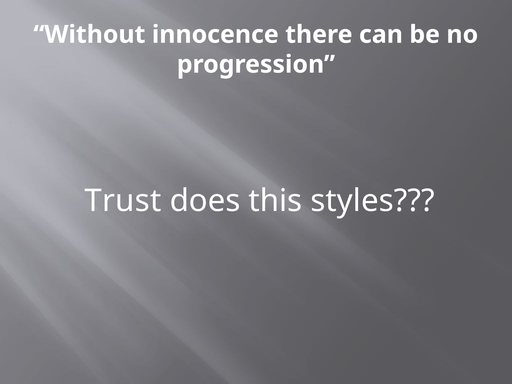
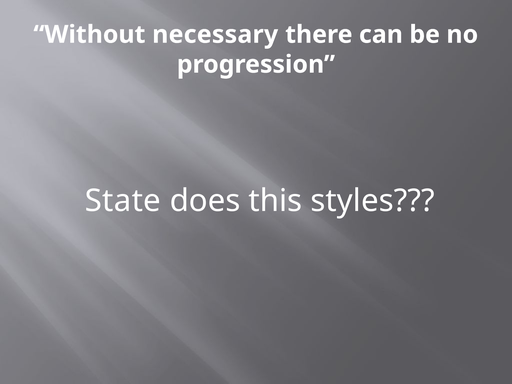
innocence: innocence -> necessary
Trust: Trust -> State
